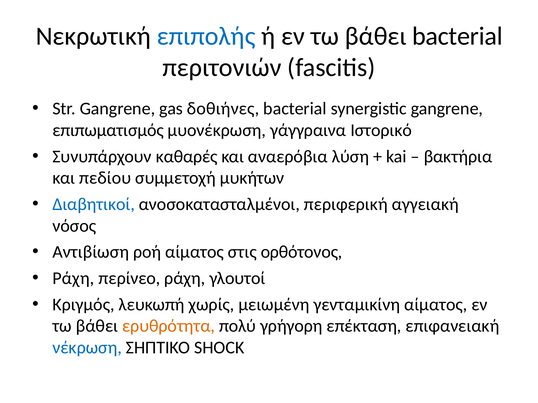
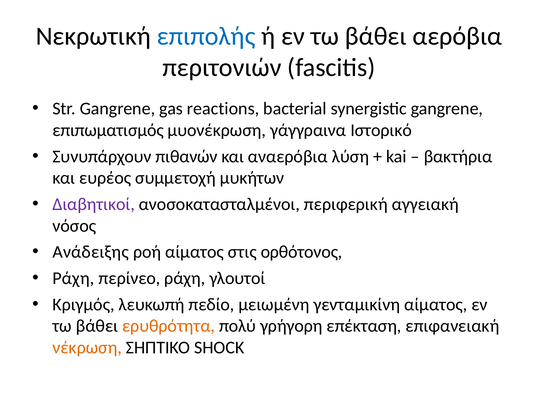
βάθει bacterial: bacterial -> αερόβια
δοθιήνες: δοθιήνες -> reactions
καθαρές: καθαρές -> πιθανών
πεδίου: πεδίου -> ευρέος
Διαβητικοί colour: blue -> purple
Αντιβίωση: Αντιβίωση -> Ανάδειξης
χωρίς: χωρίς -> πεδίο
νέκρωση colour: blue -> orange
